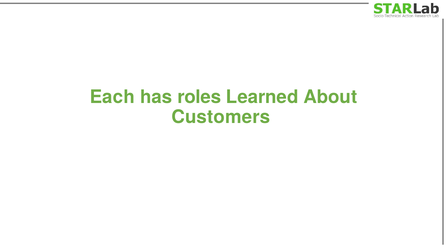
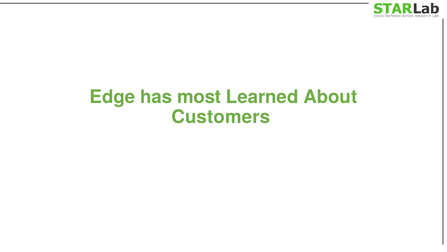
Each: Each -> Edge
roles: roles -> most
